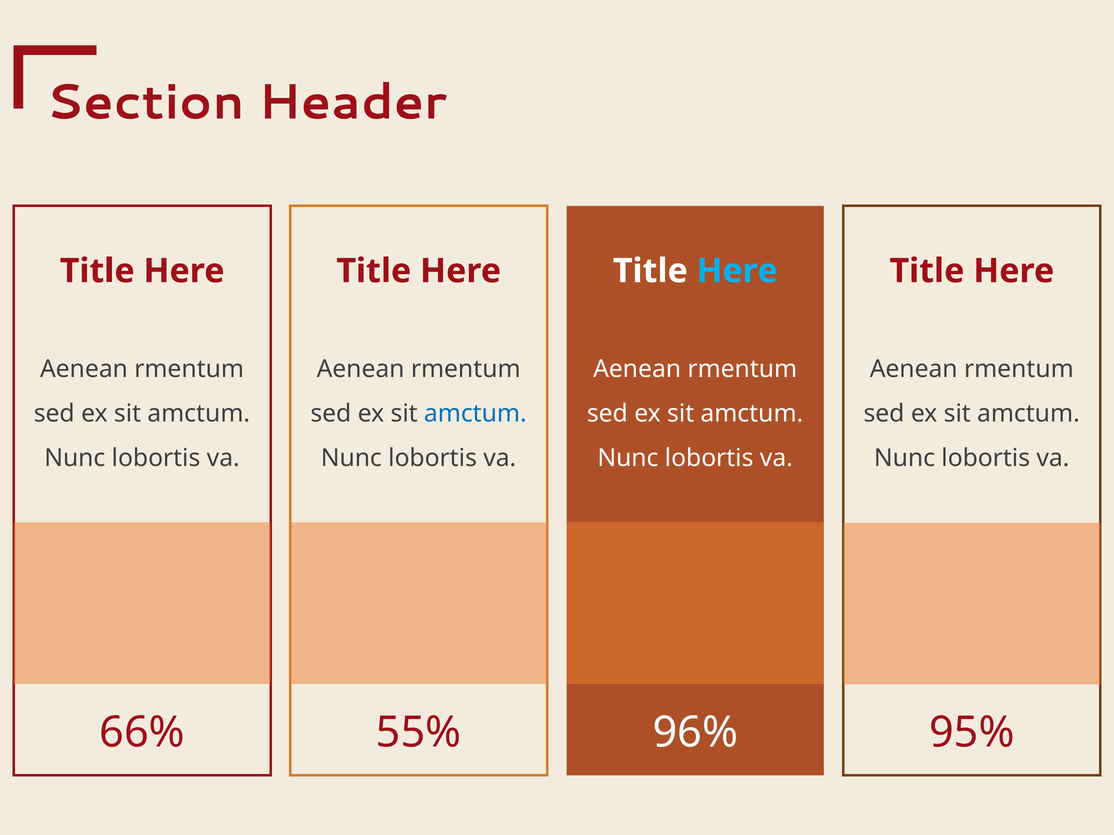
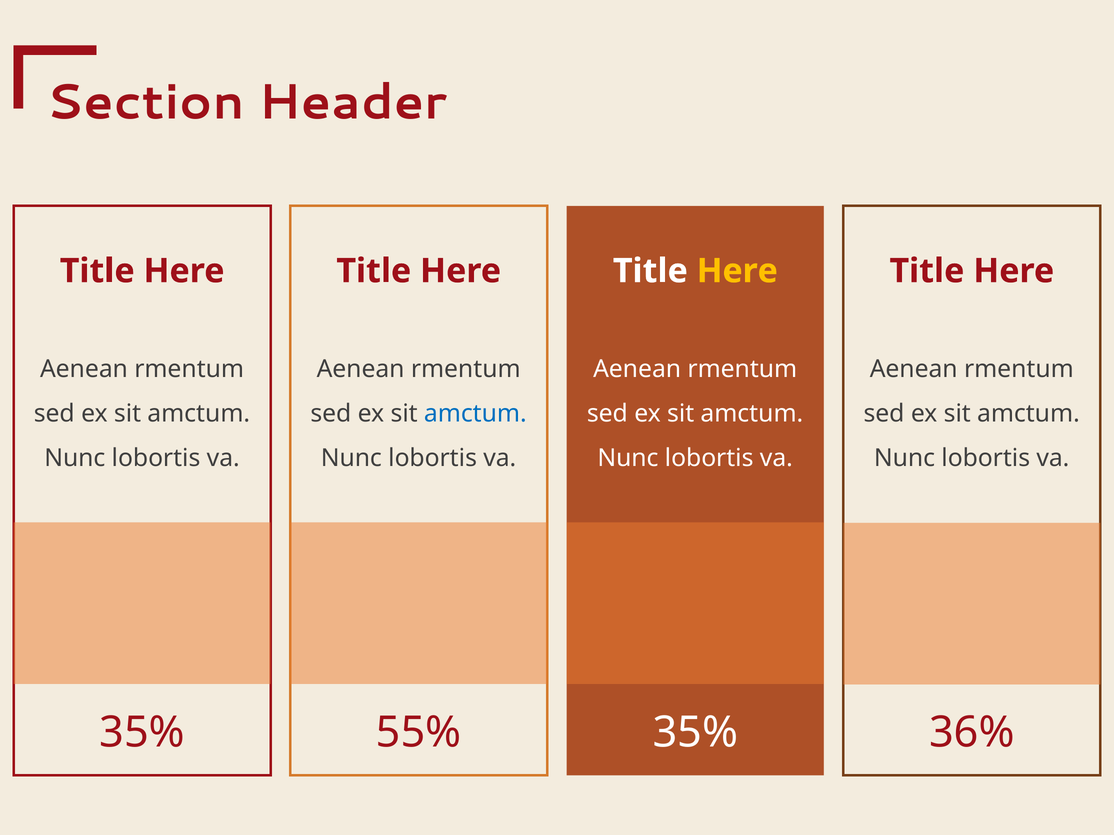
Here at (737, 271) colour: light blue -> yellow
66% at (142, 733): 66% -> 35%
96% at (695, 733): 96% -> 35%
95%: 95% -> 36%
